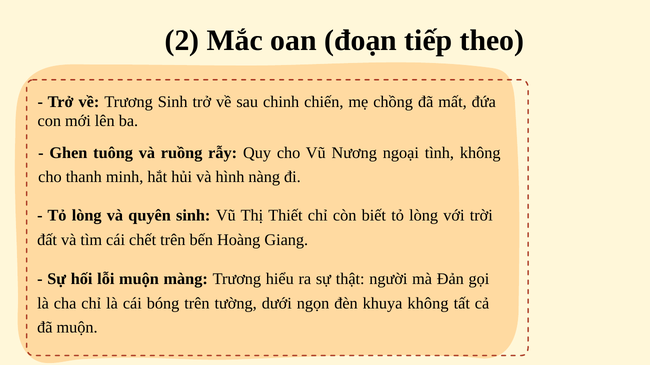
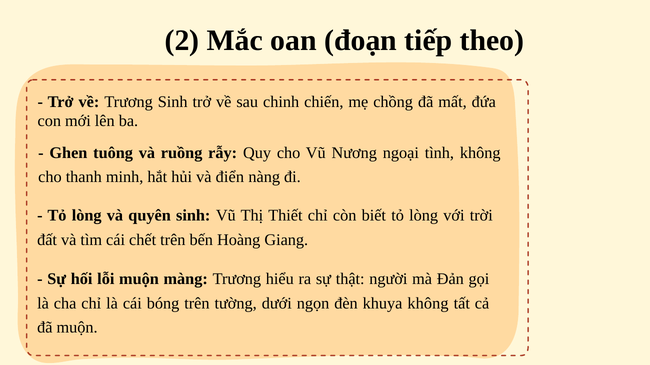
hình: hình -> điển
